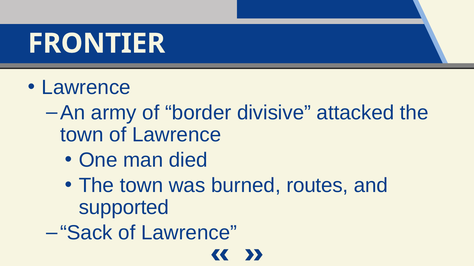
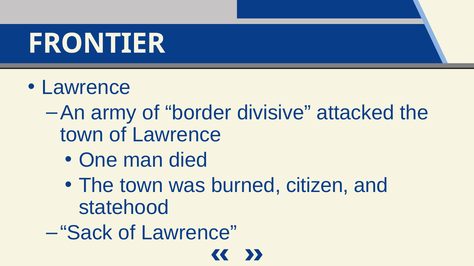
routes: routes -> citizen
supported: supported -> statehood
